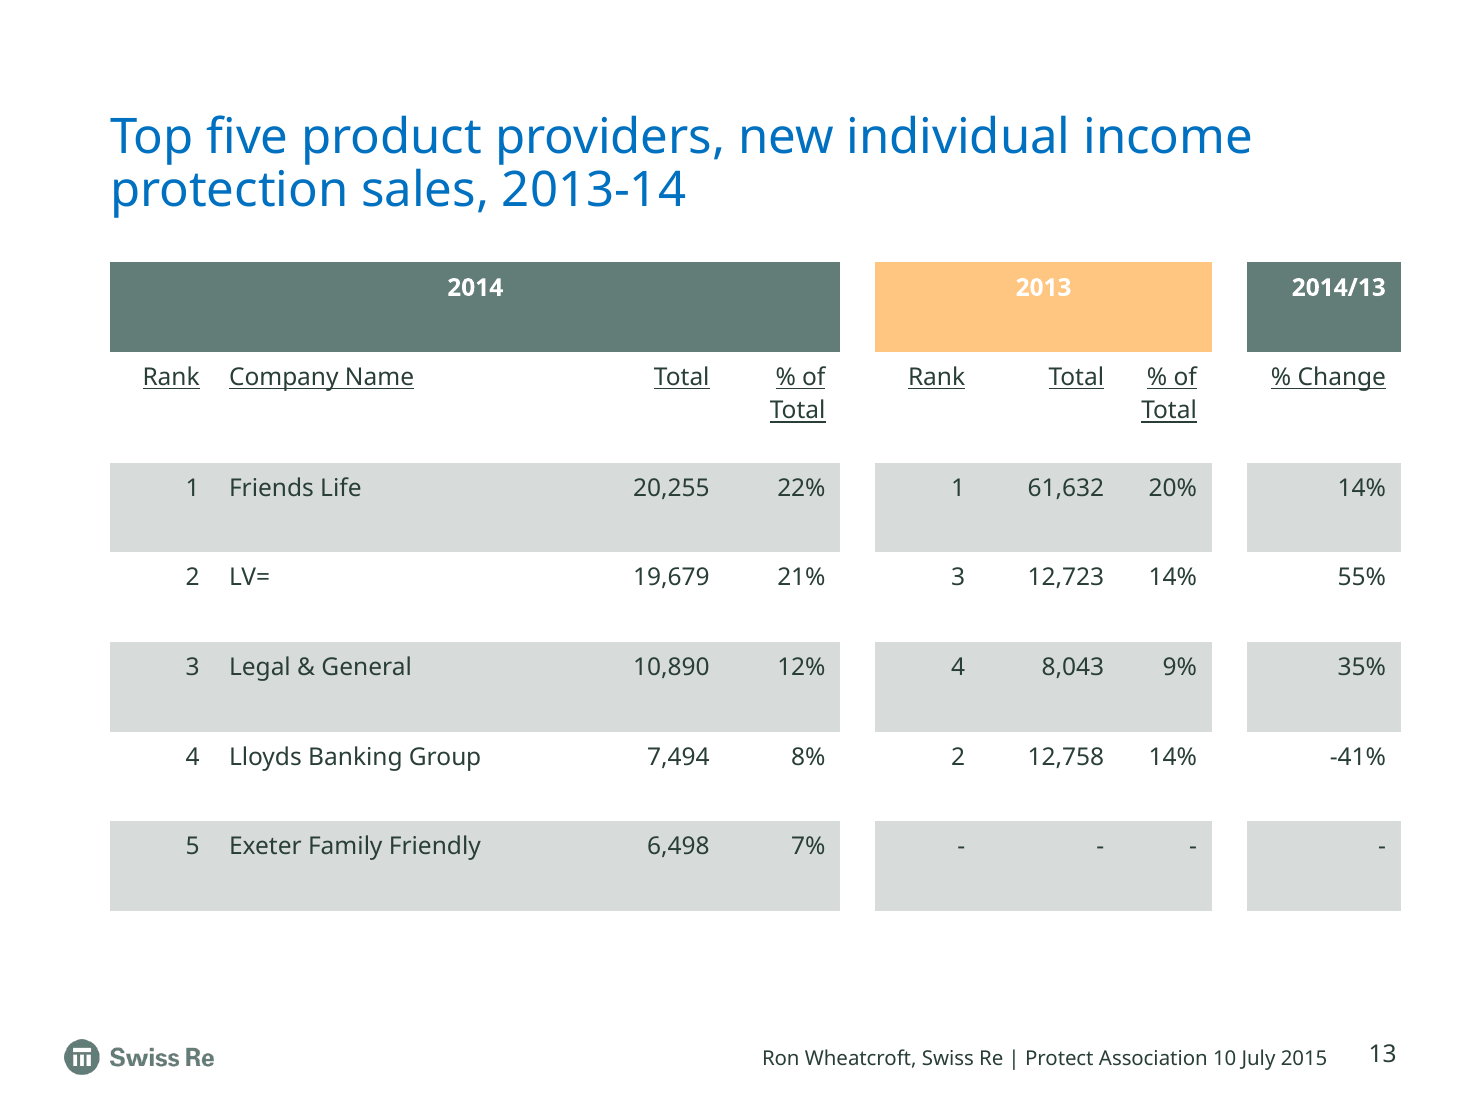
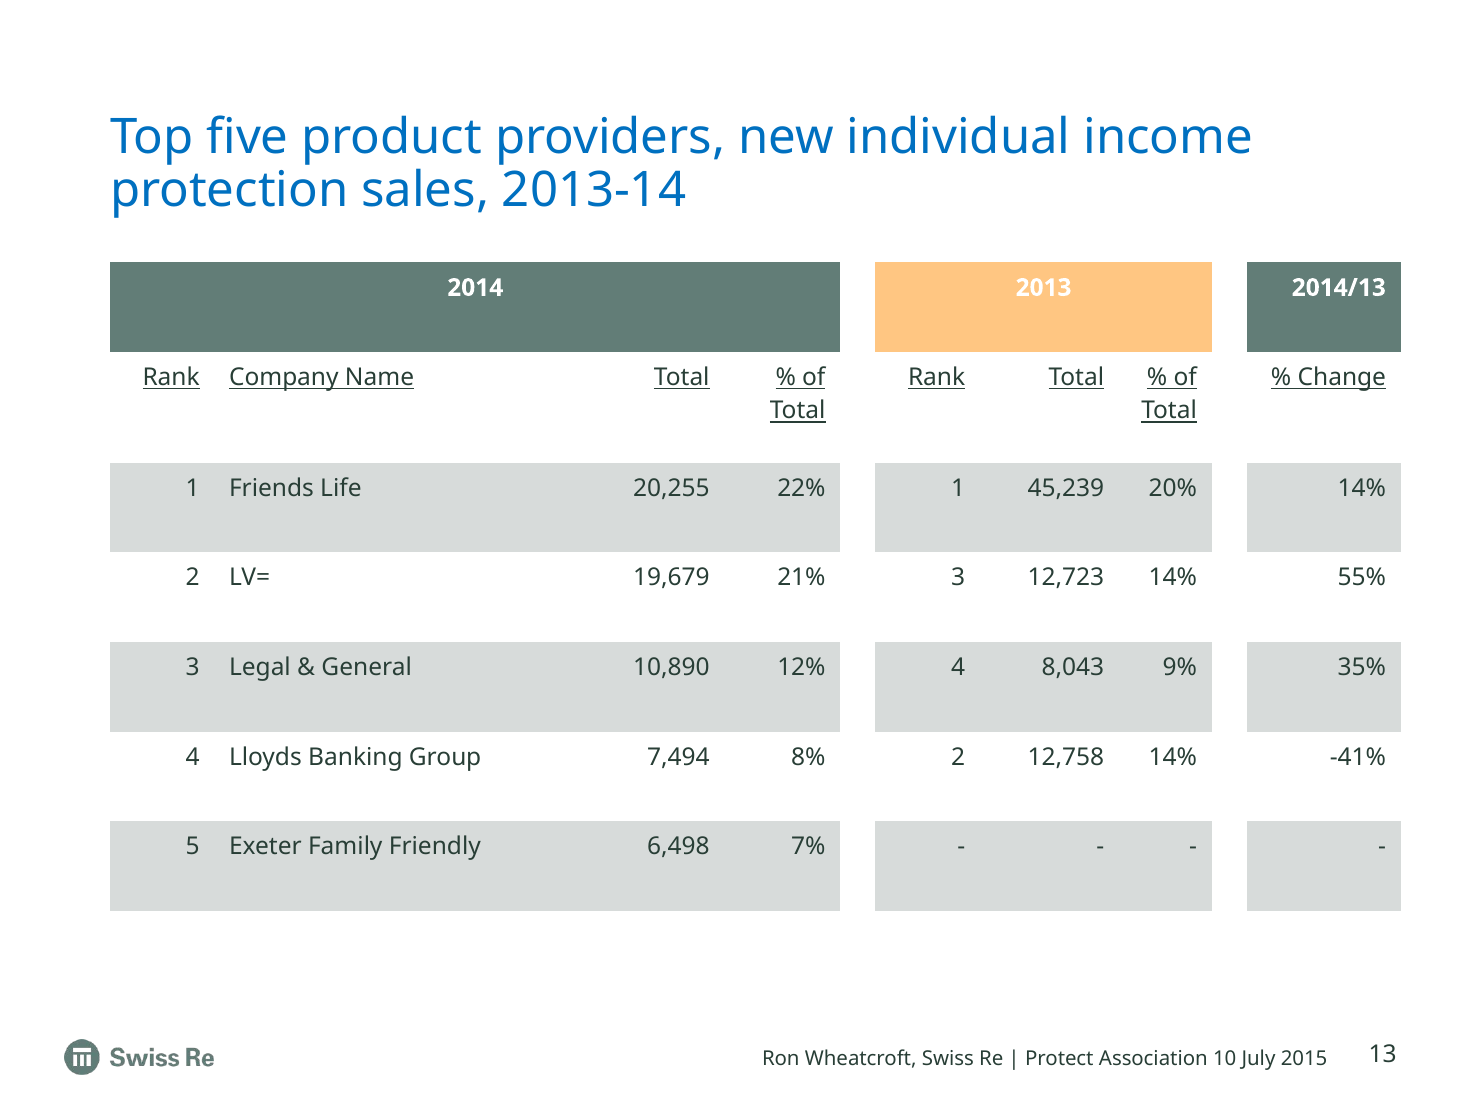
61,632: 61,632 -> 45,239
